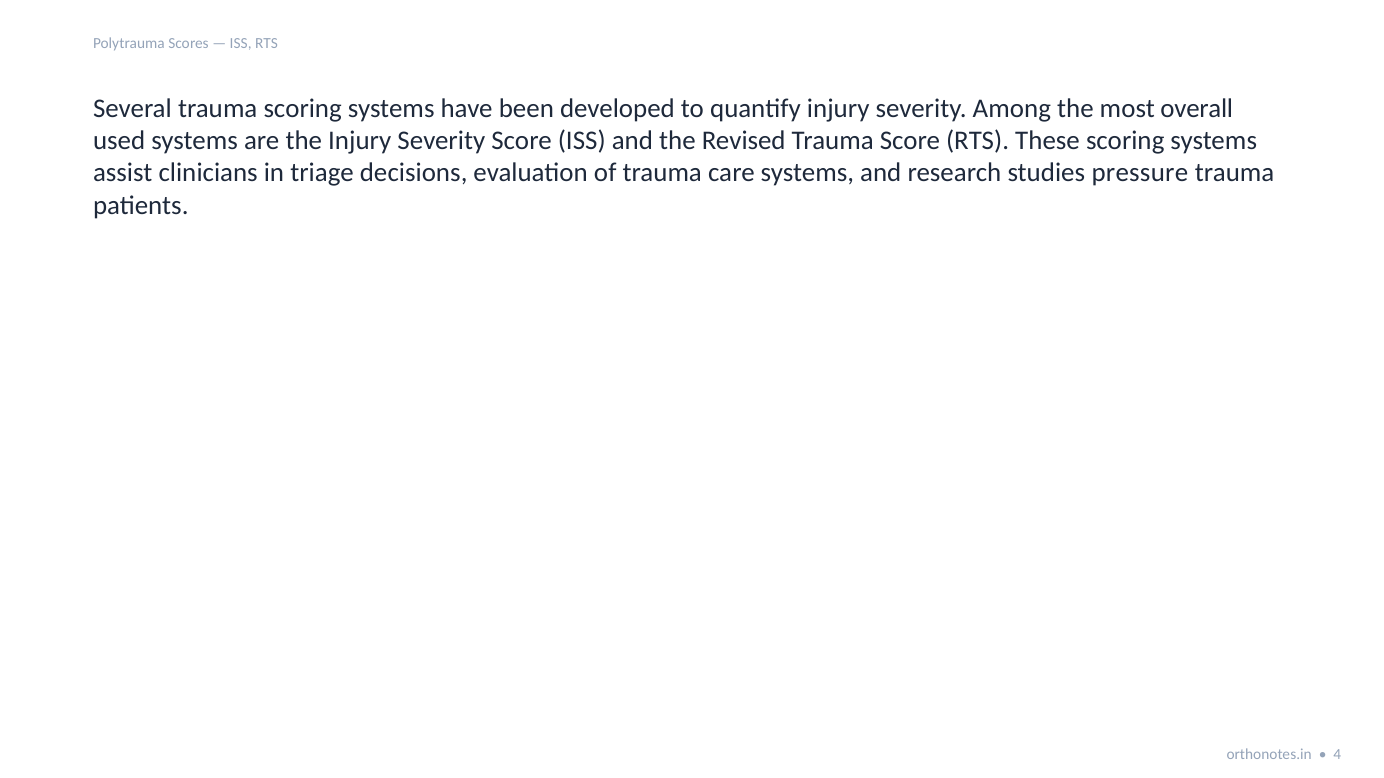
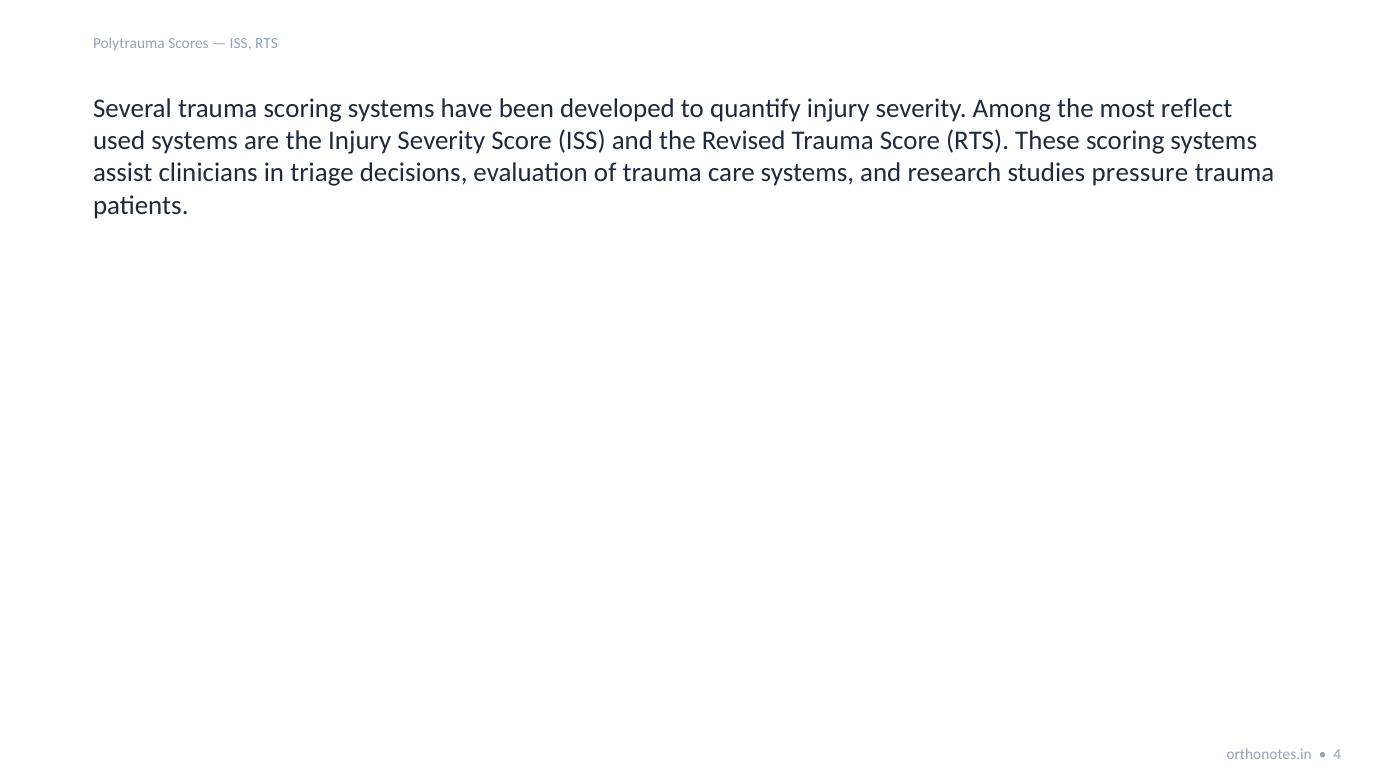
overall: overall -> reflect
